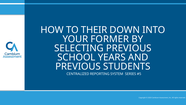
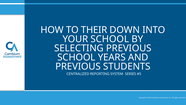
YOUR FORMER: FORMER -> SCHOOL
